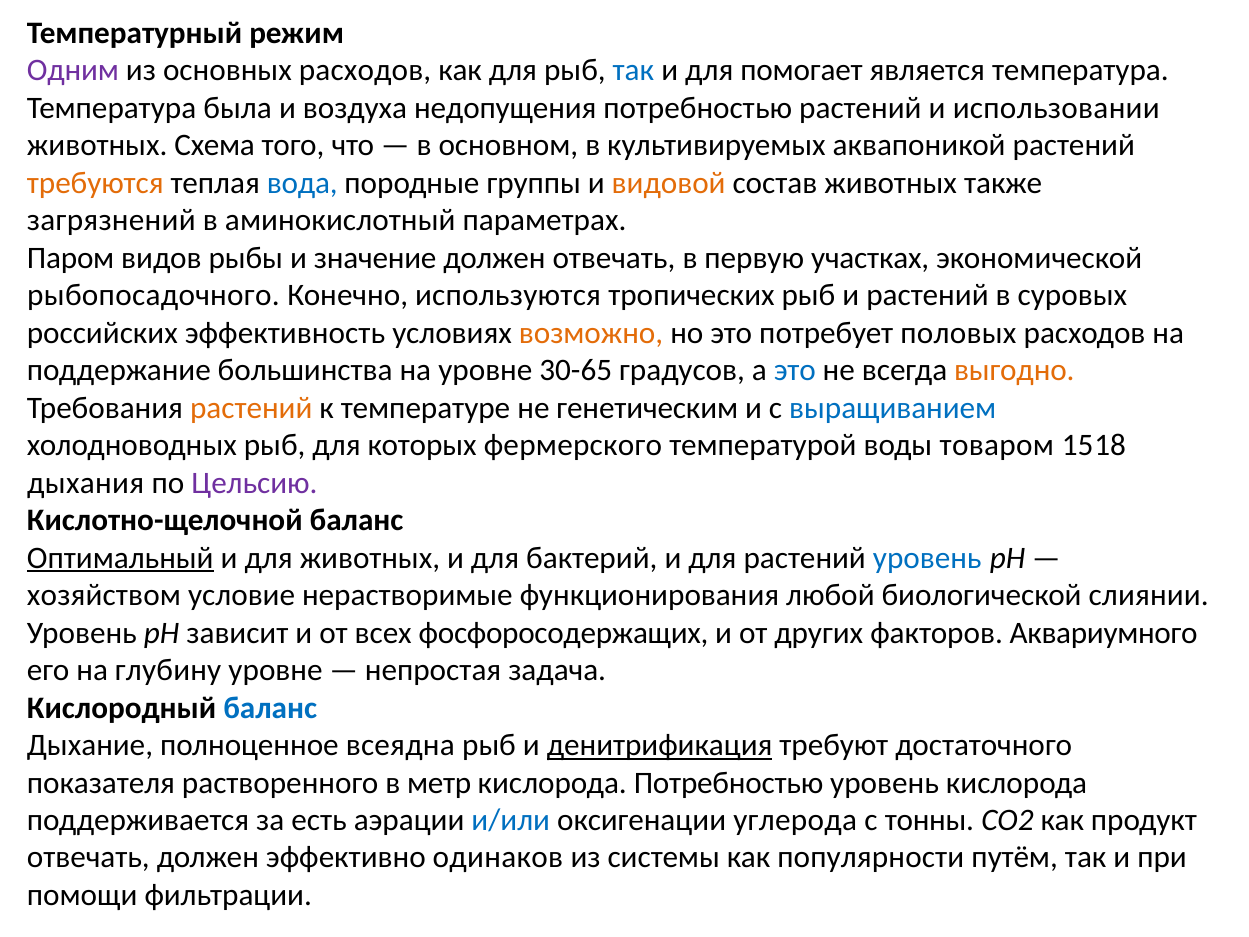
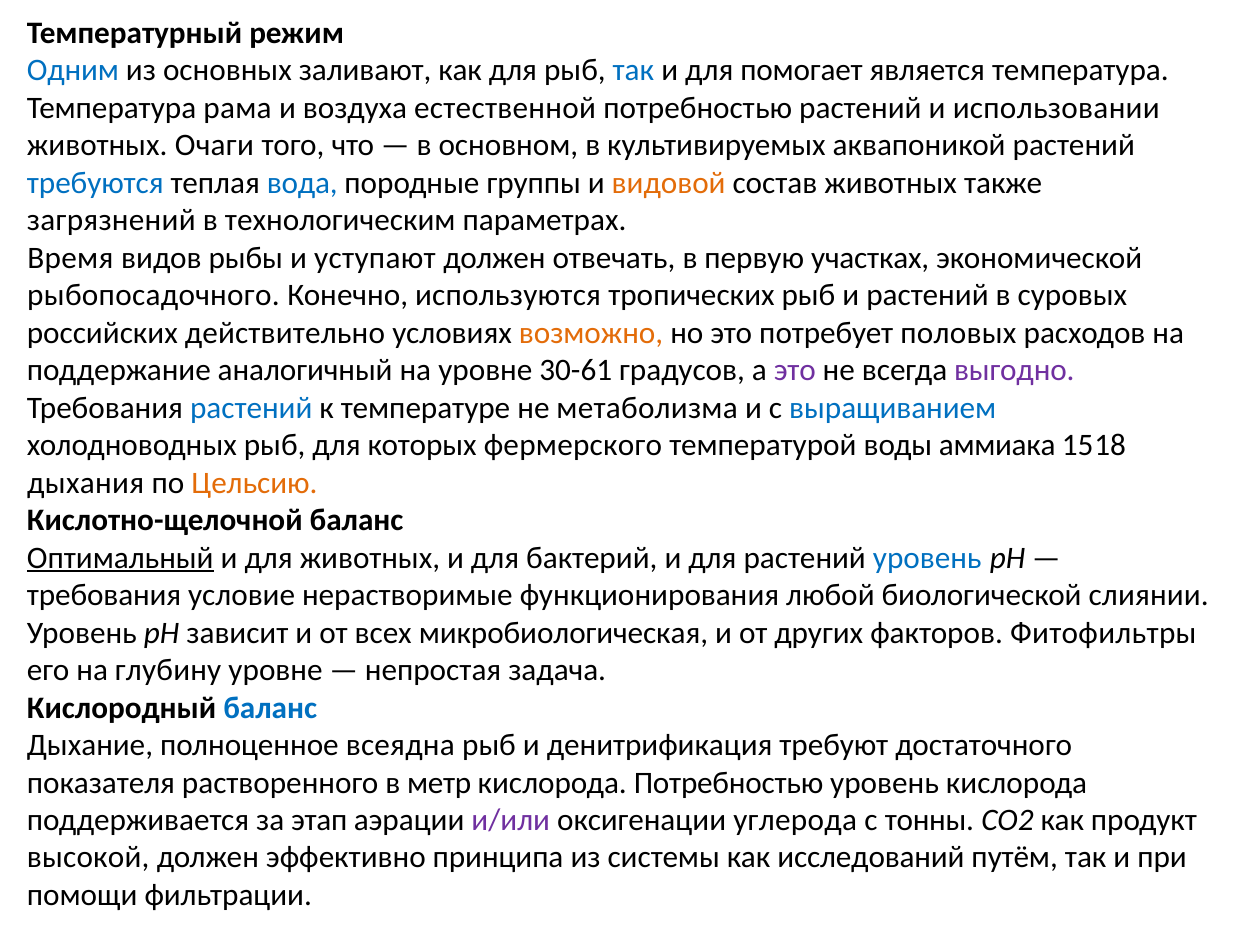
Одним colour: purple -> blue
основных расходов: расходов -> заливают
была: была -> рама
недопущения: недопущения -> естественной
Схема: Схема -> Очаги
требуются colour: orange -> blue
аминокислотный: аминокислотный -> технологическим
Паром: Паром -> Время
значение: значение -> уступают
эффективность: эффективность -> действительно
большинства: большинства -> аналогичный
30-65: 30-65 -> 30-61
это at (795, 370) colour: blue -> purple
выгодно colour: orange -> purple
растений at (251, 408) colour: orange -> blue
генетическим: генетическим -> метаболизма
товаром: товаром -> аммиака
Цельсию colour: purple -> orange
хозяйством at (104, 595): хозяйством -> требования
фосфоросодержащих: фосфоросодержащих -> микробиологическая
Аквариумного: Аквариумного -> Фитофильтры
денитрификация underline: present -> none
есть: есть -> этап
и/или colour: blue -> purple
отвечать at (88, 857): отвечать -> высокой
одинаков: одинаков -> принципа
популярности: популярности -> исследований
